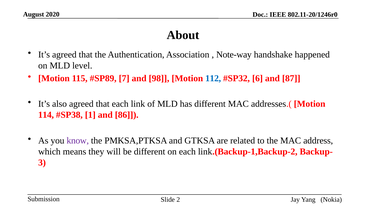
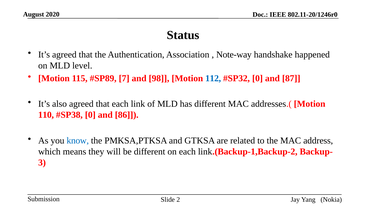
About: About -> Status
6 at (257, 78): 6 -> 0
114: 114 -> 110
1 at (90, 115): 1 -> 0
know colour: purple -> blue
